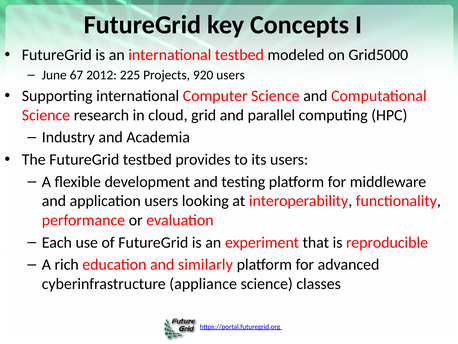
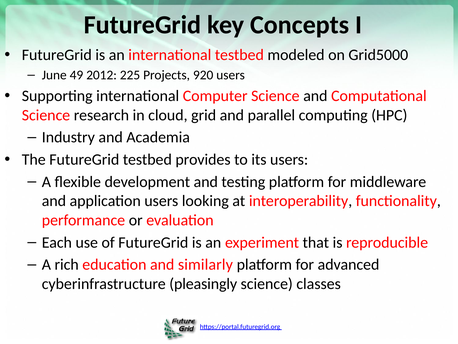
67: 67 -> 49
appliance: appliance -> pleasingly
